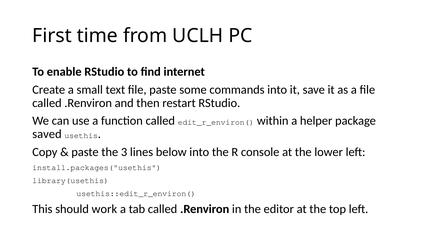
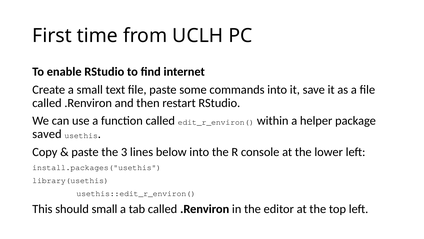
should work: work -> small
